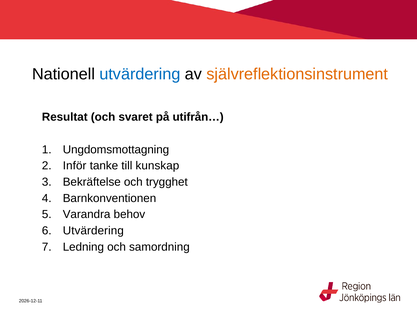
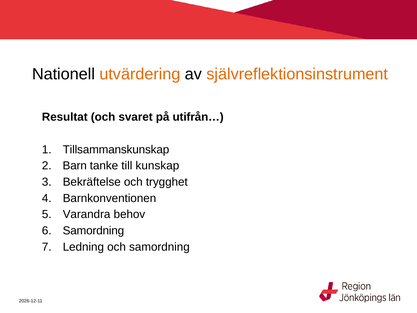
utvärdering at (140, 74) colour: blue -> orange
Ungdomsmottagning: Ungdomsmottagning -> Tillsammanskunskap
Inför: Inför -> Barn
Utvärdering at (93, 231): Utvärdering -> Samordning
